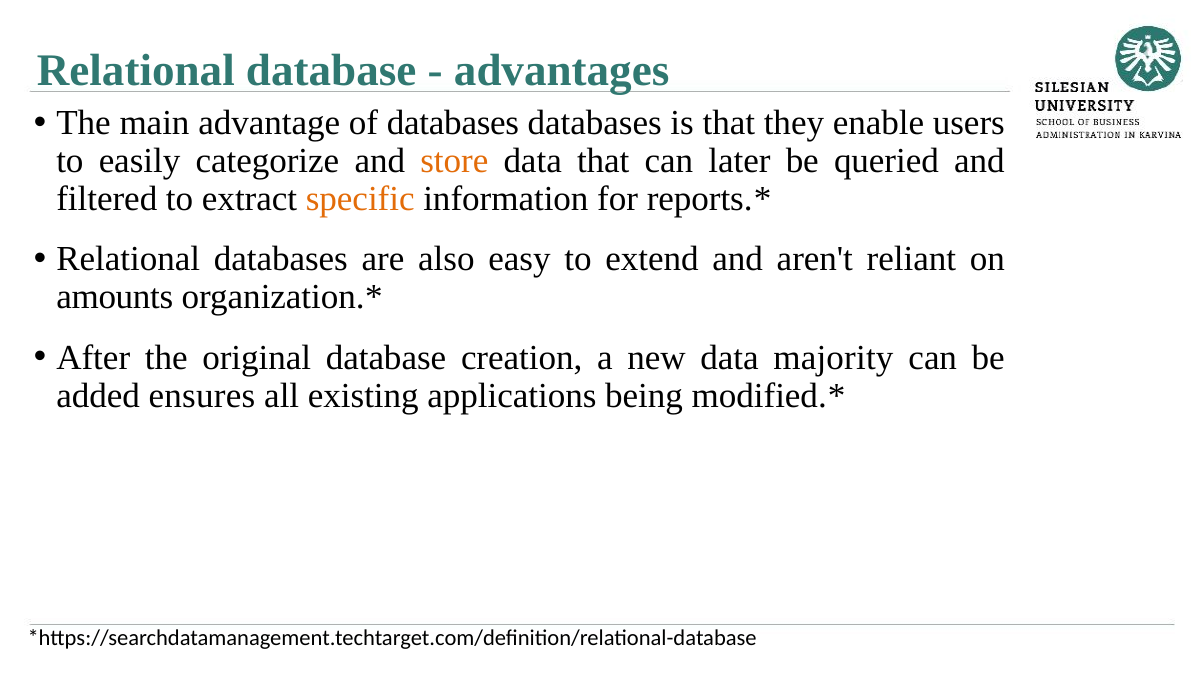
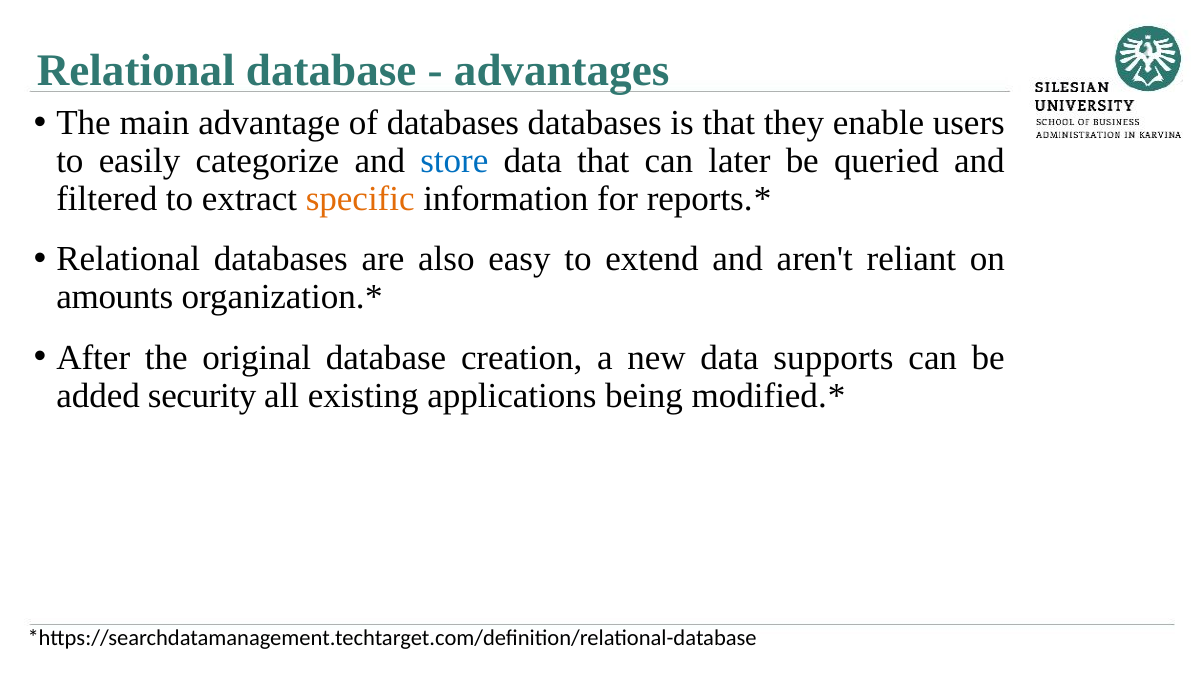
store colour: orange -> blue
majority: majority -> supports
ensures: ensures -> security
